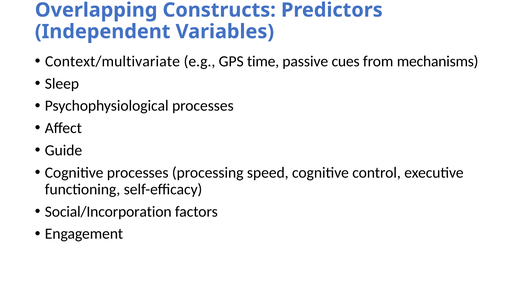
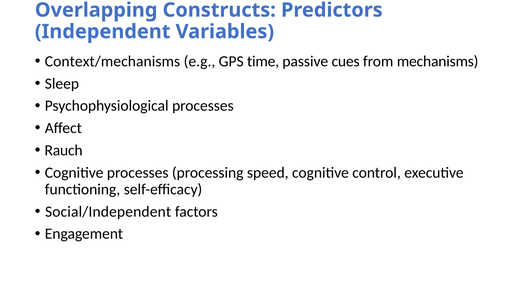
Context/multivariate: Context/multivariate -> Context/mechanisms
Guide: Guide -> Rauch
Social/Incorporation: Social/Incorporation -> Social/Independent
